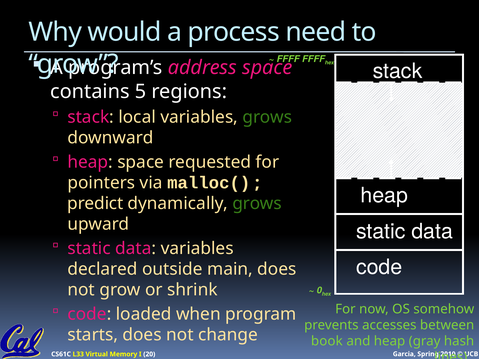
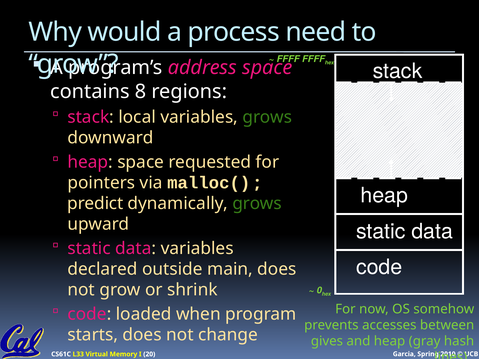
5: 5 -> 8
book: book -> gives
